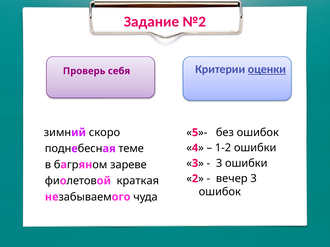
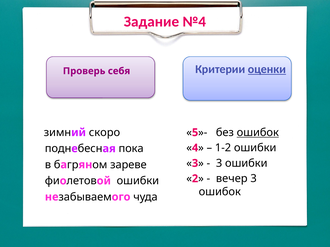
№2: №2 -> №4
ошибок at (258, 133) underline: none -> present
теме: теме -> пока
краткая at (138, 181): краткая -> ошибки
